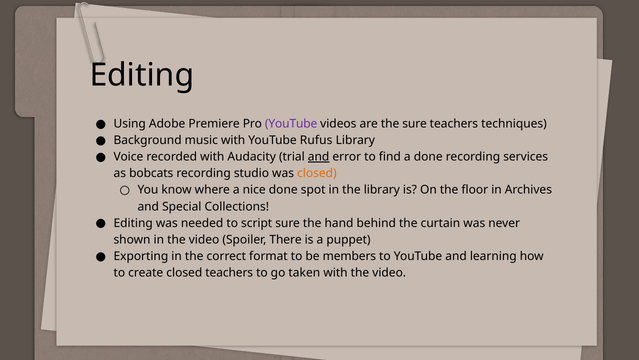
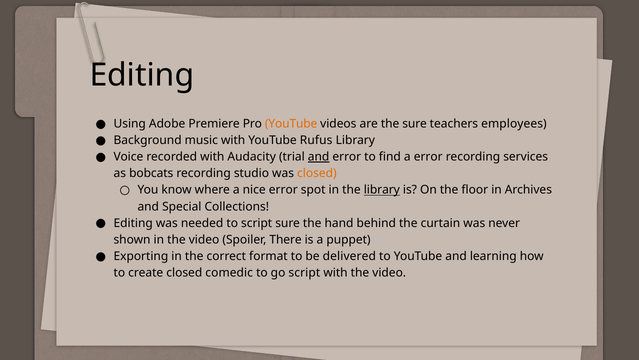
YouTube at (291, 124) colour: purple -> orange
techniques: techniques -> employees
a done: done -> error
nice done: done -> error
library at (382, 190) underline: none -> present
members: members -> delivered
closed teachers: teachers -> comedic
go taken: taken -> script
